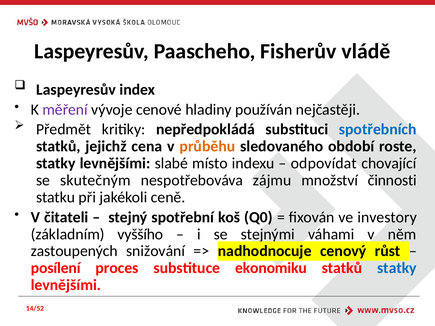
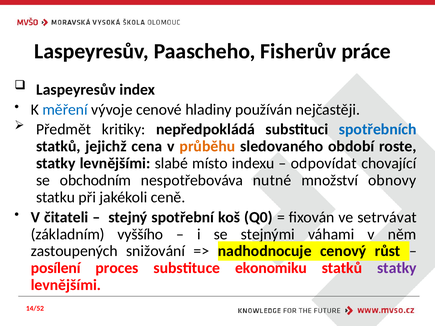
vládě: vládě -> práce
měření colour: purple -> blue
skutečným: skutečným -> obchodním
zájmu: zájmu -> nutné
činnosti: činnosti -> obnovy
investory: investory -> setrvávat
statky at (397, 268) colour: blue -> purple
